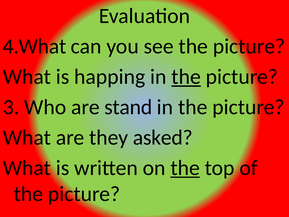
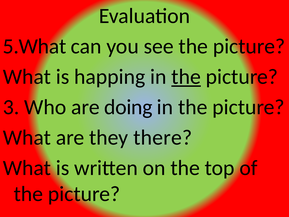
4.What: 4.What -> 5.What
stand: stand -> doing
asked: asked -> there
the at (185, 168) underline: present -> none
